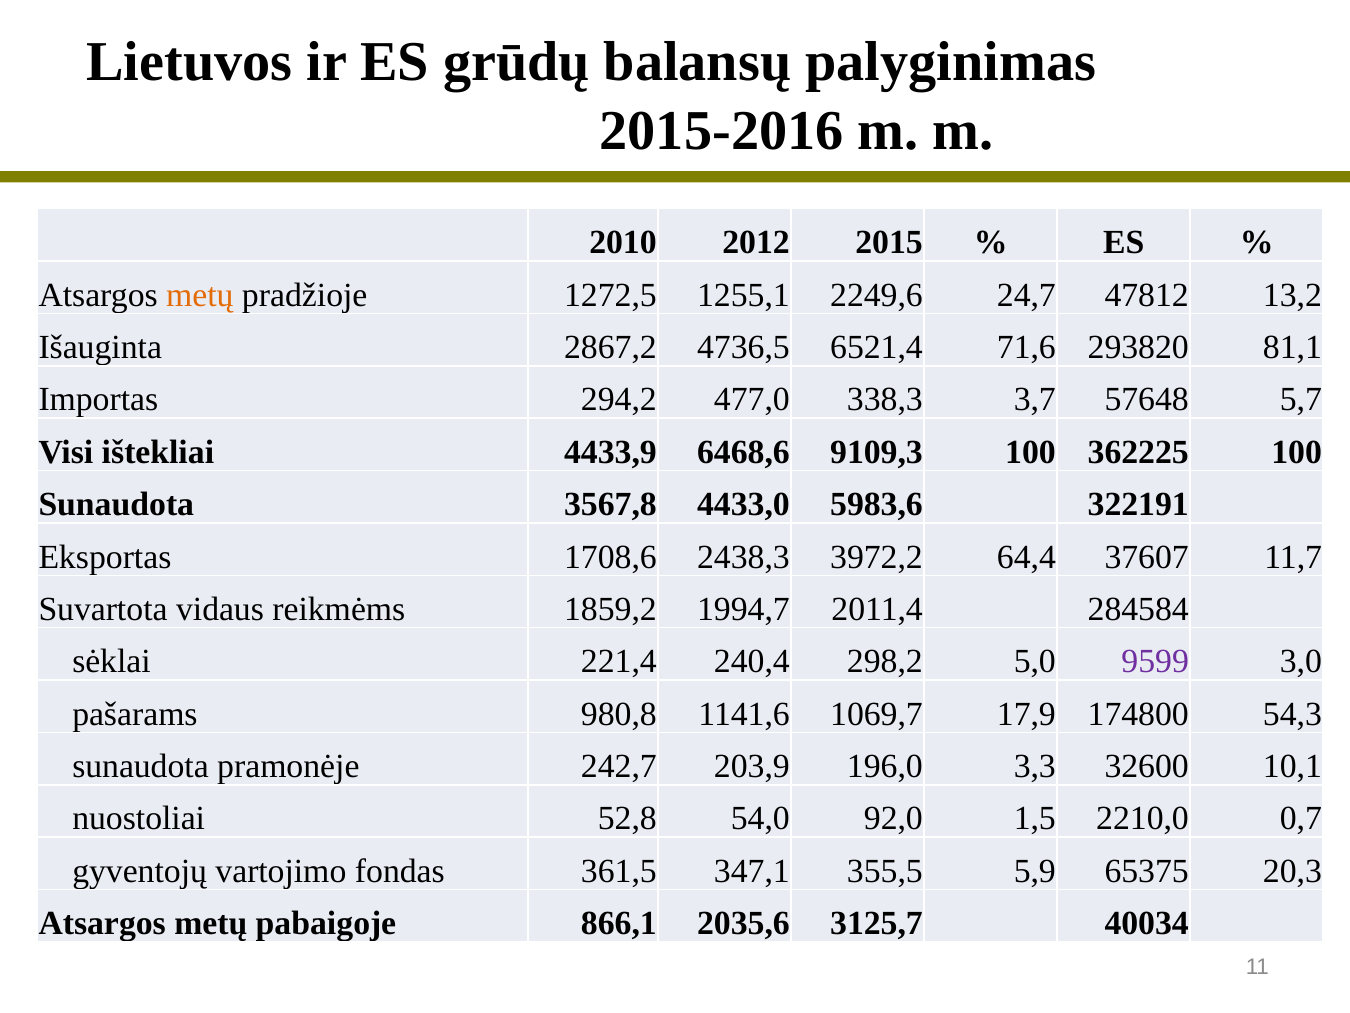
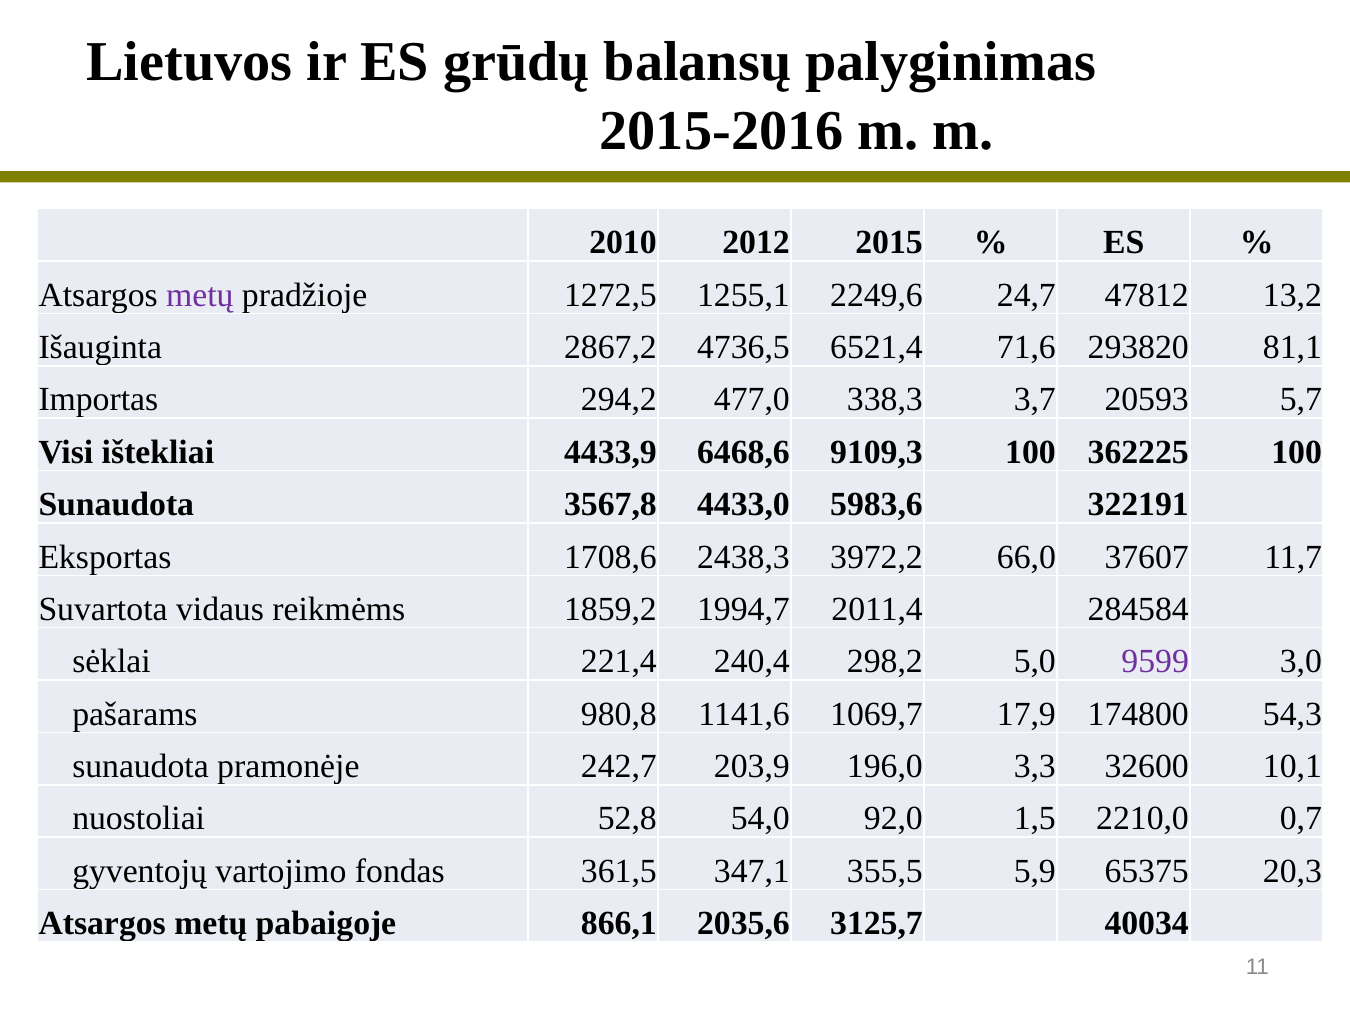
metų at (200, 295) colour: orange -> purple
57648: 57648 -> 20593
64,4: 64,4 -> 66,0
